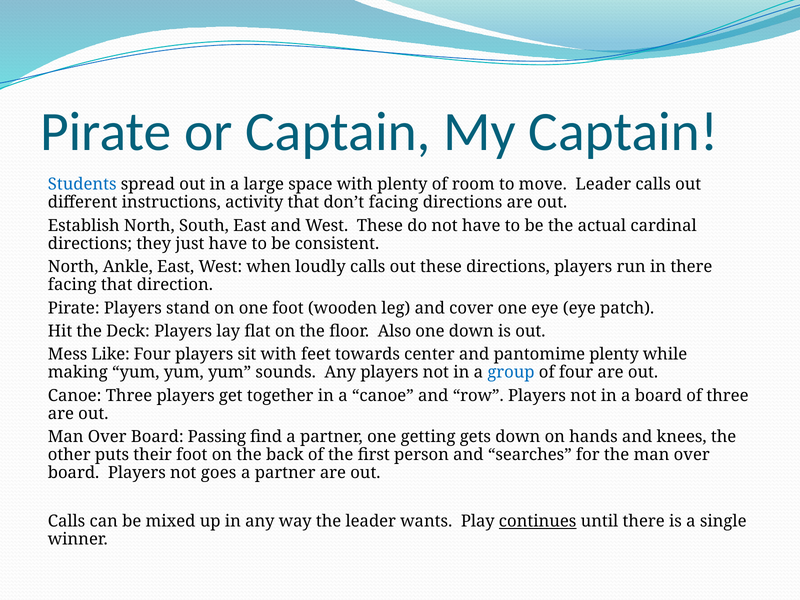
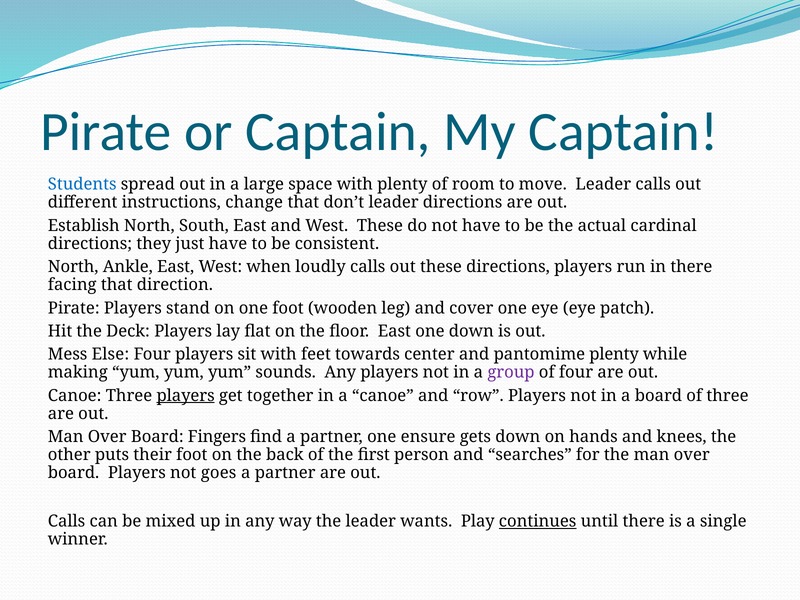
activity: activity -> change
don’t facing: facing -> leader
floor Also: Also -> East
Like: Like -> Else
group colour: blue -> purple
players at (186, 396) underline: none -> present
Passing: Passing -> Fingers
getting: getting -> ensure
